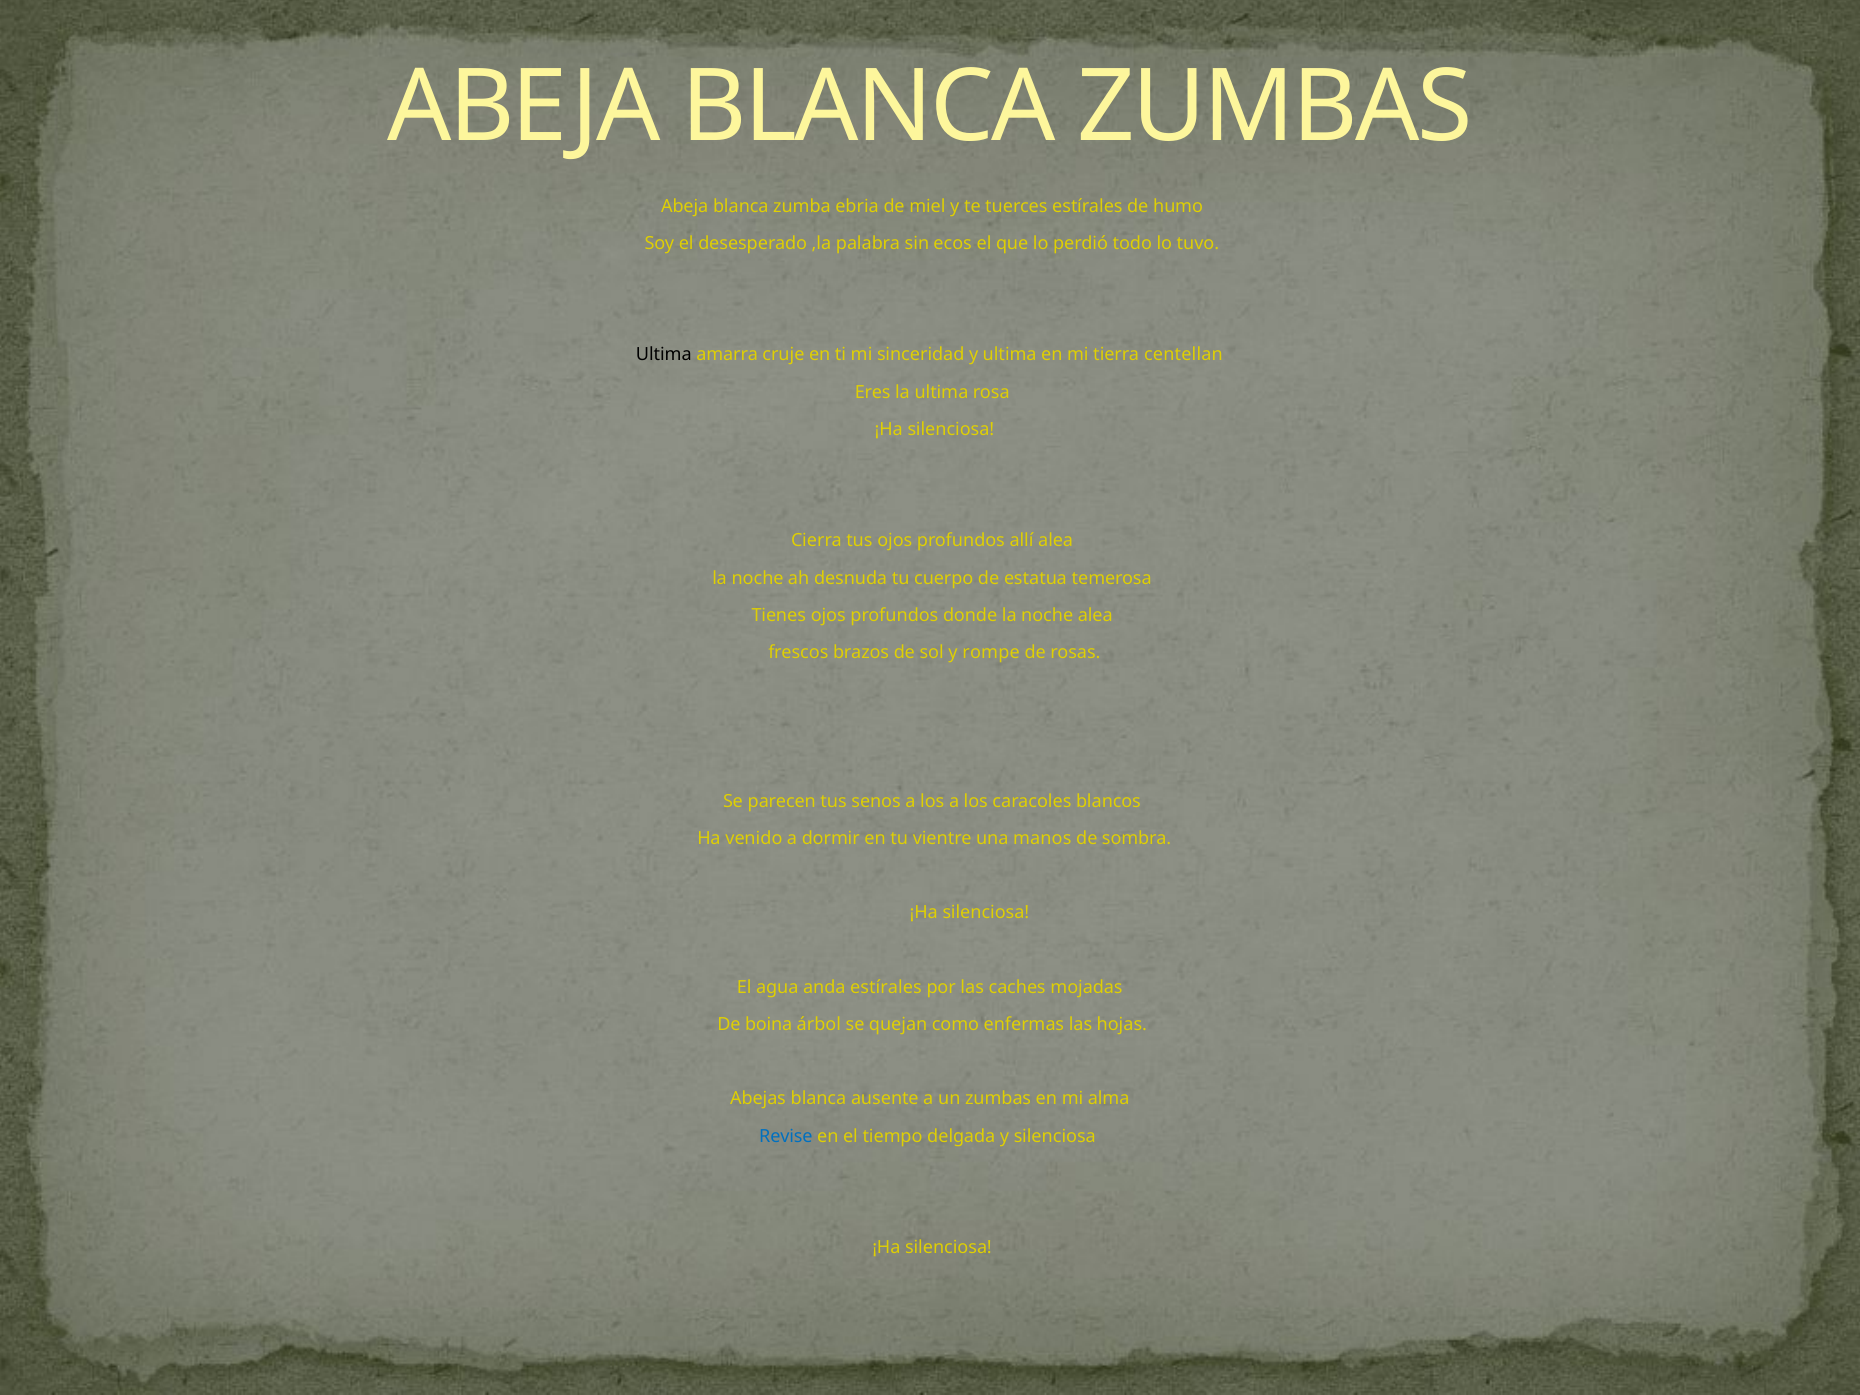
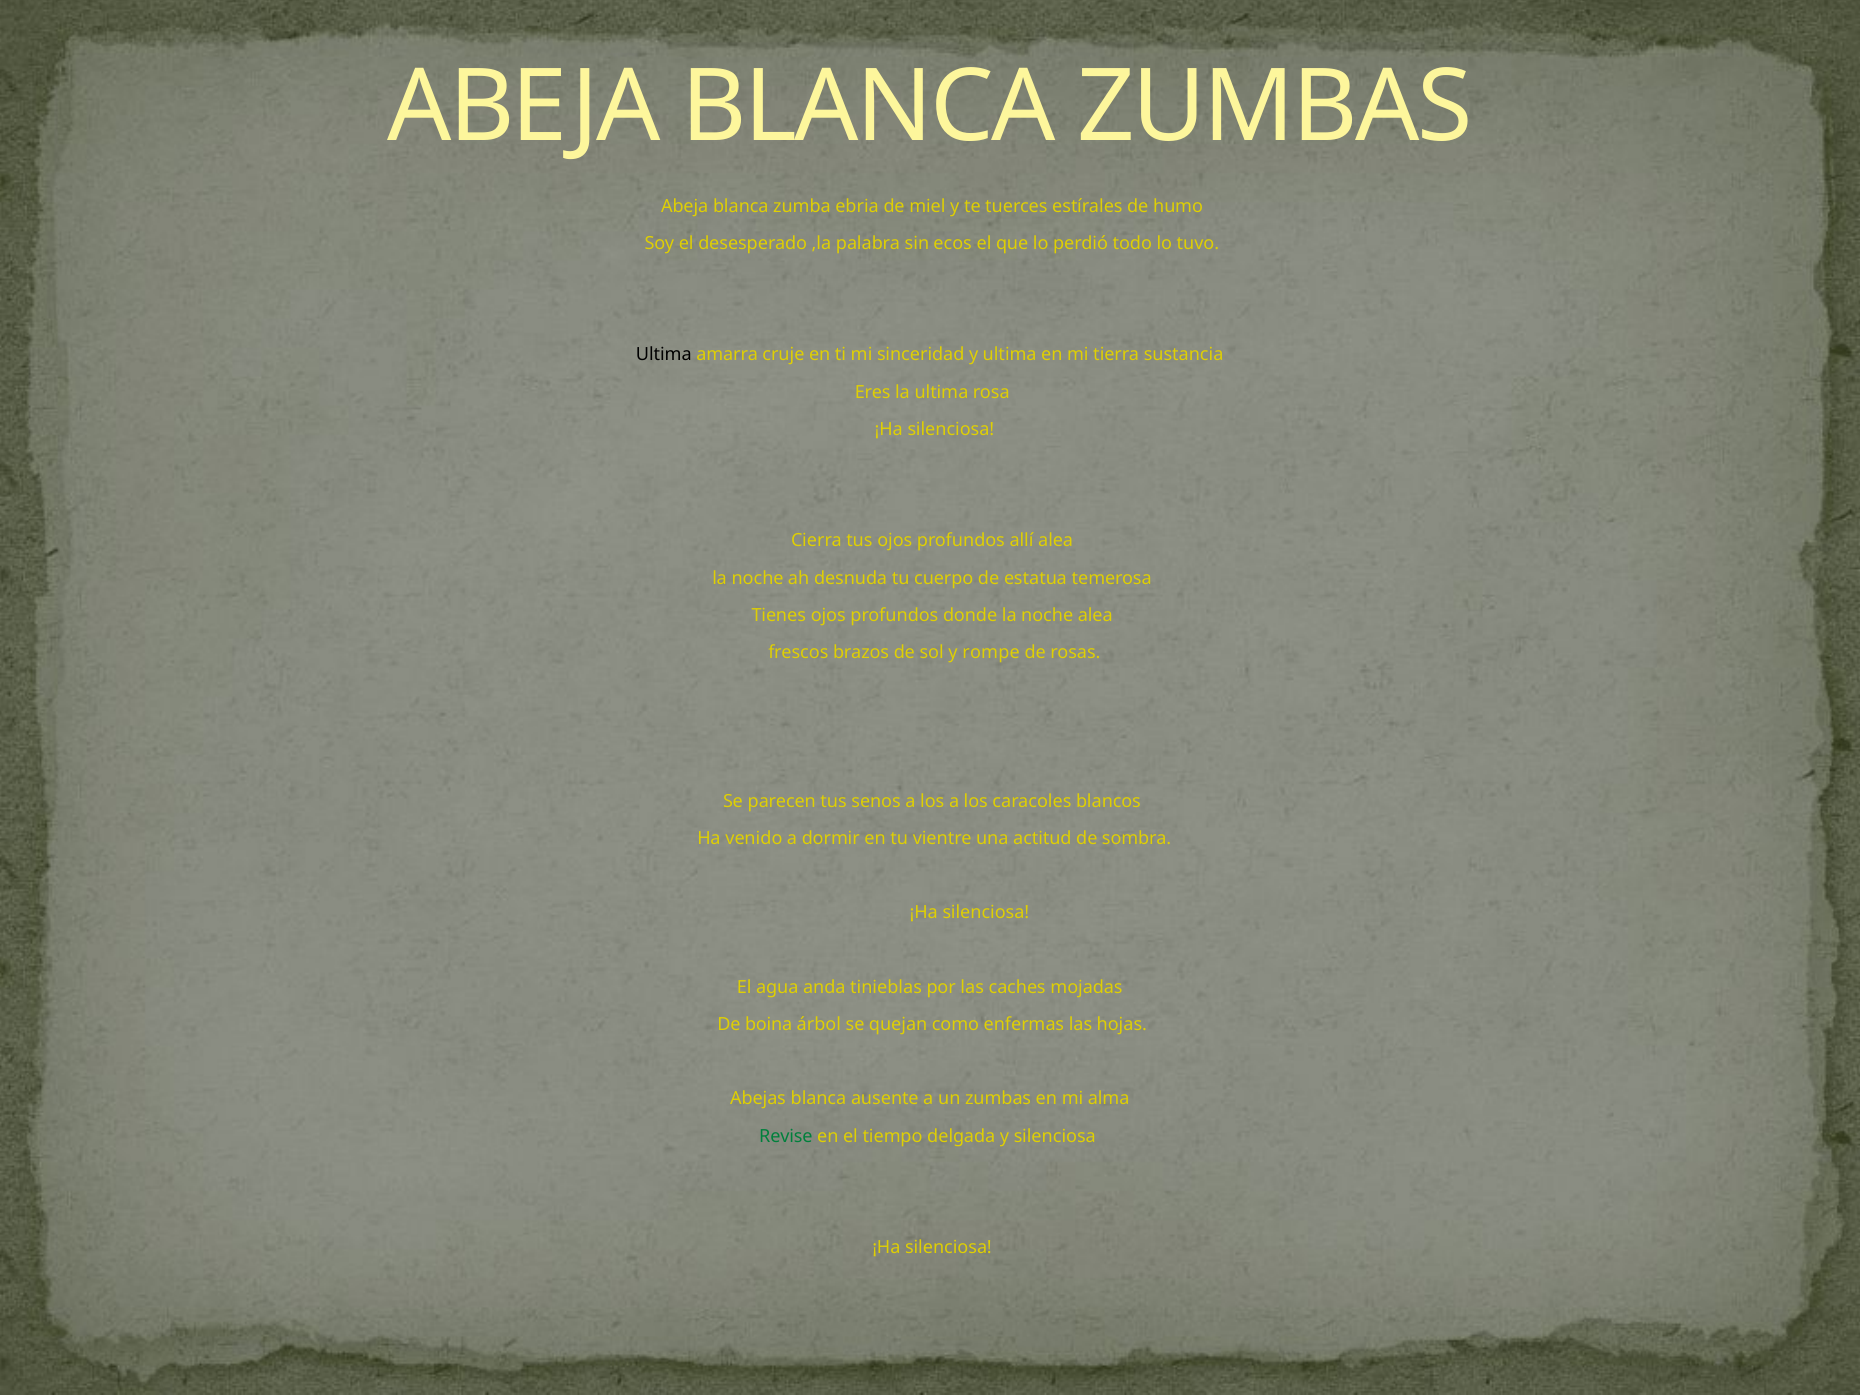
centellan: centellan -> sustancia
manos: manos -> actitud
anda estírales: estírales -> tinieblas
Revise colour: blue -> green
